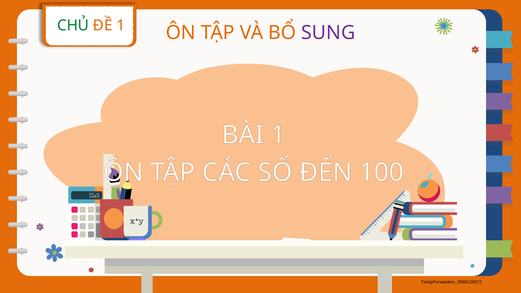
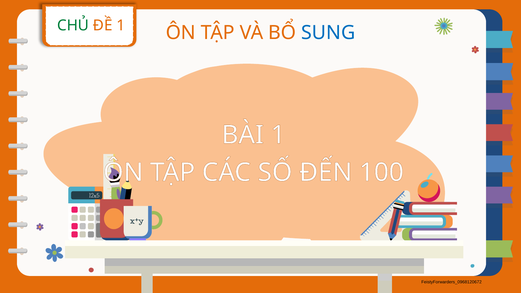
SUNG colour: purple -> blue
